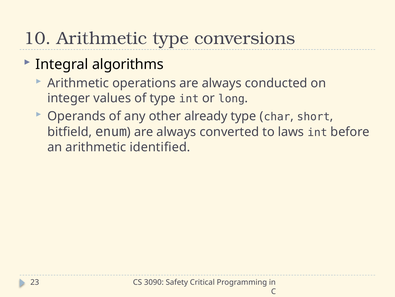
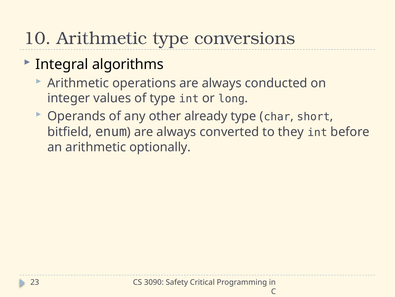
laws: laws -> they
identified: identified -> optionally
